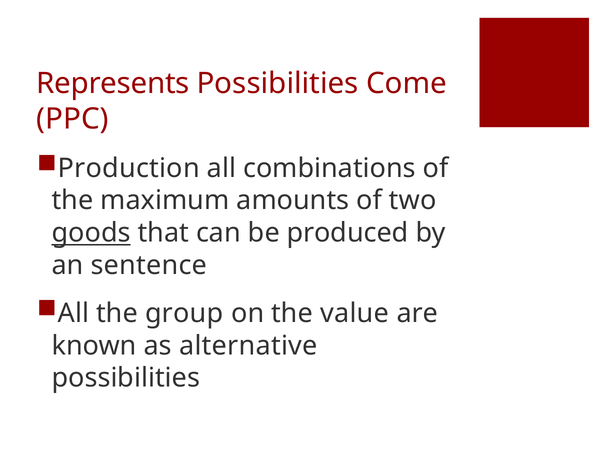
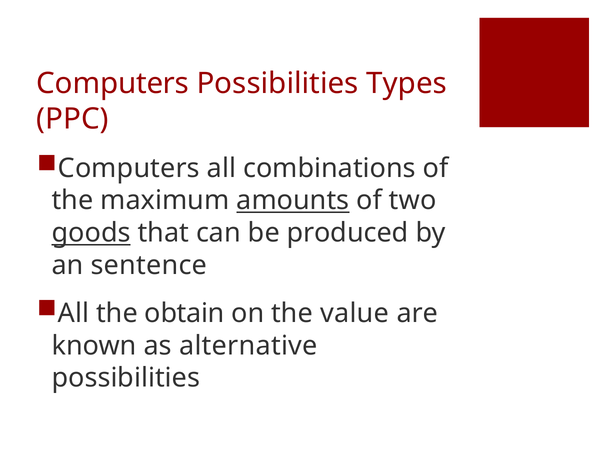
Represents at (113, 84): Represents -> Computers
Come: Come -> Types
Production at (129, 168): Production -> Computers
amounts underline: none -> present
group: group -> obtain
